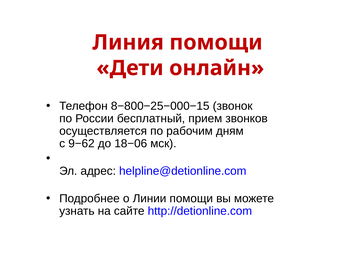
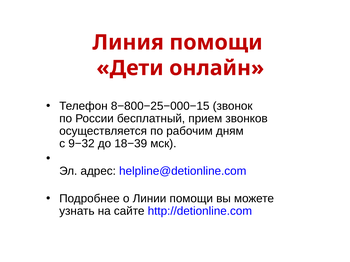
9−62: 9−62 -> 9−32
18−06: 18−06 -> 18−39
